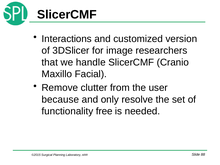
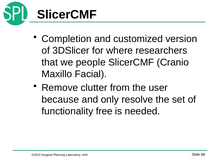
Interactions: Interactions -> Completion
image: image -> where
handle: handle -> people
